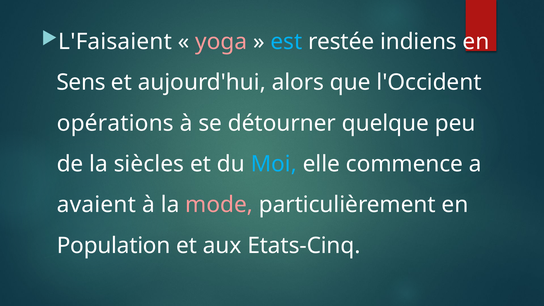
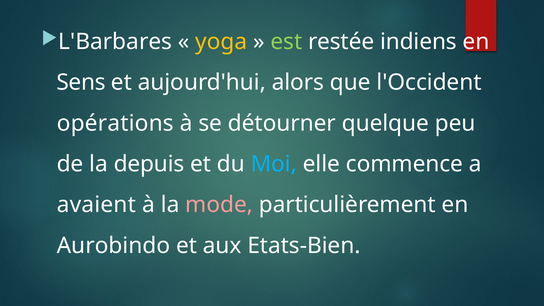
L'Faisaient: L'Faisaient -> L'Barbares
yoga colour: pink -> yellow
est colour: light blue -> light green
siècles: siècles -> depuis
Population: Population -> Aurobindo
Etats-Cinq: Etats-Cinq -> Etats-Bien
